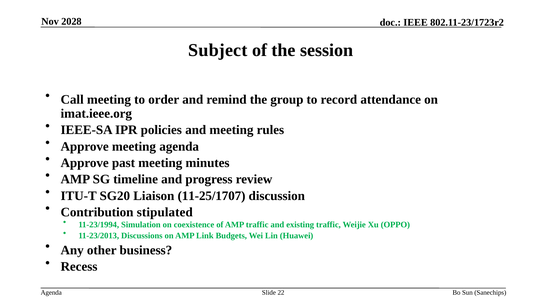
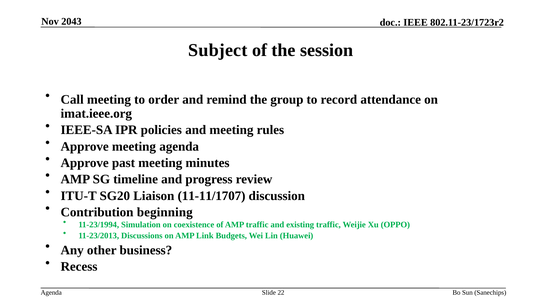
2028: 2028 -> 2043
11-25/1707: 11-25/1707 -> 11-11/1707
stipulated: stipulated -> beginning
